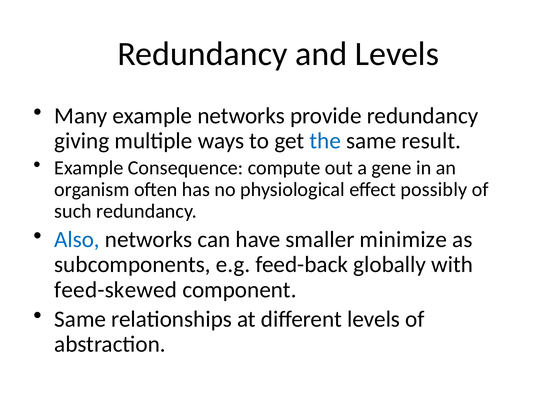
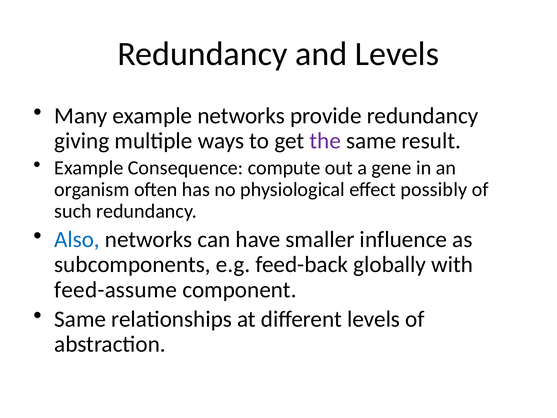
the colour: blue -> purple
minimize: minimize -> influence
feed-skewed: feed-skewed -> feed-assume
